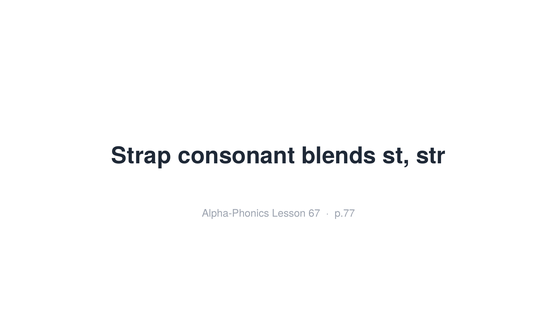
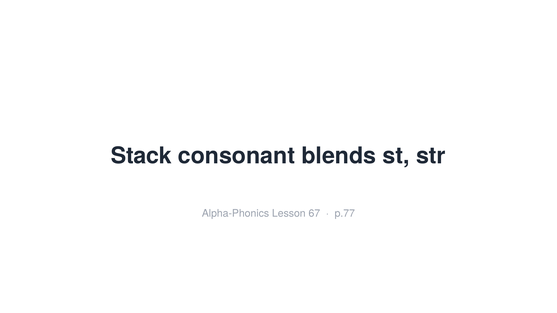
Strap: Strap -> Stack
